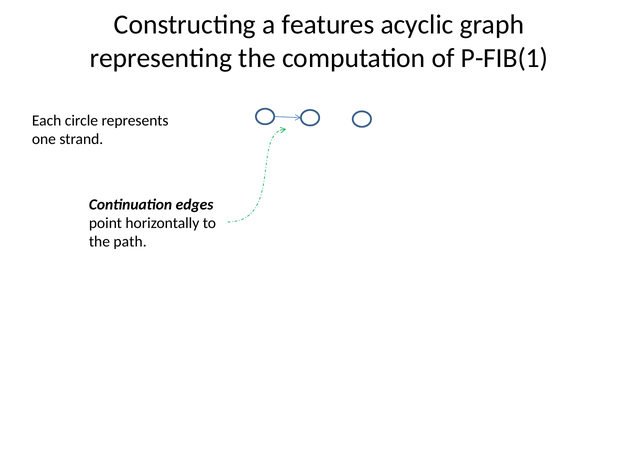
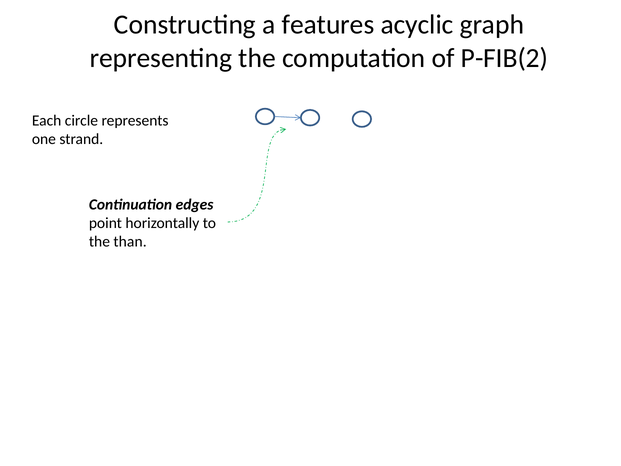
P-FIB(1: P-FIB(1 -> P-FIB(2
path: path -> than
